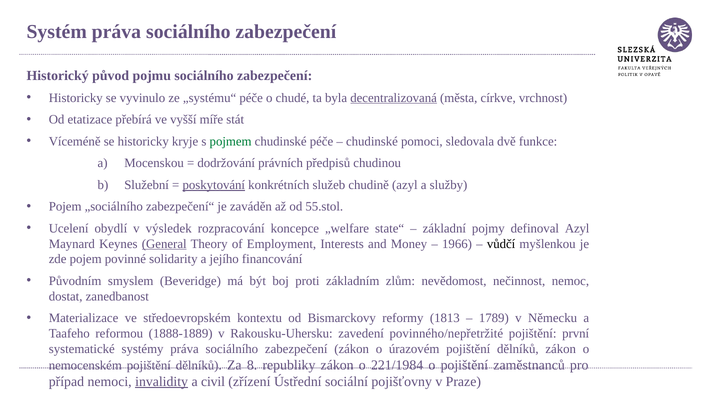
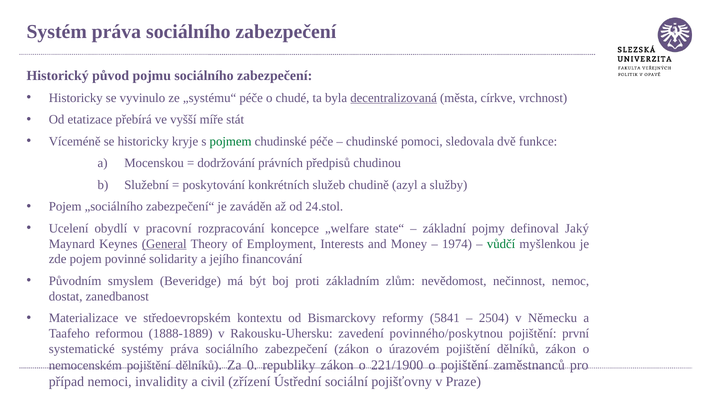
poskytování underline: present -> none
55.stol: 55.stol -> 24.stol
výsledek: výsledek -> pracovní
definoval Azyl: Azyl -> Jaký
1966: 1966 -> 1974
vůdčí colour: black -> green
1813: 1813 -> 5841
1789: 1789 -> 2504
povinného/nepřetržité: povinného/nepřetržité -> povinného/poskytnou
8: 8 -> 0
221/1984: 221/1984 -> 221/1900
invalidity underline: present -> none
